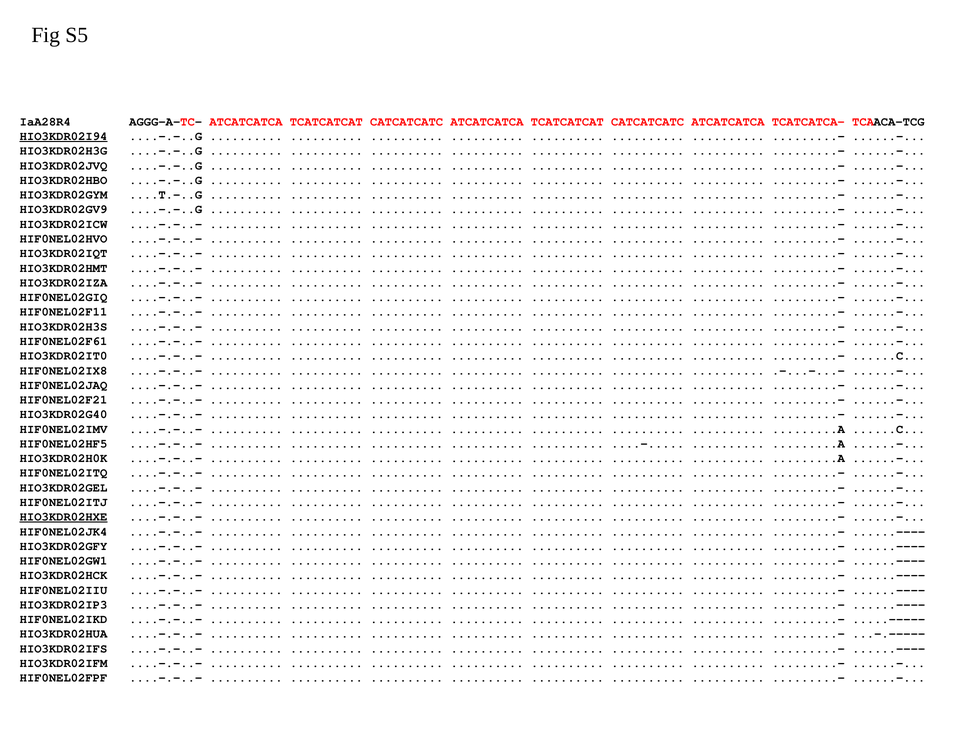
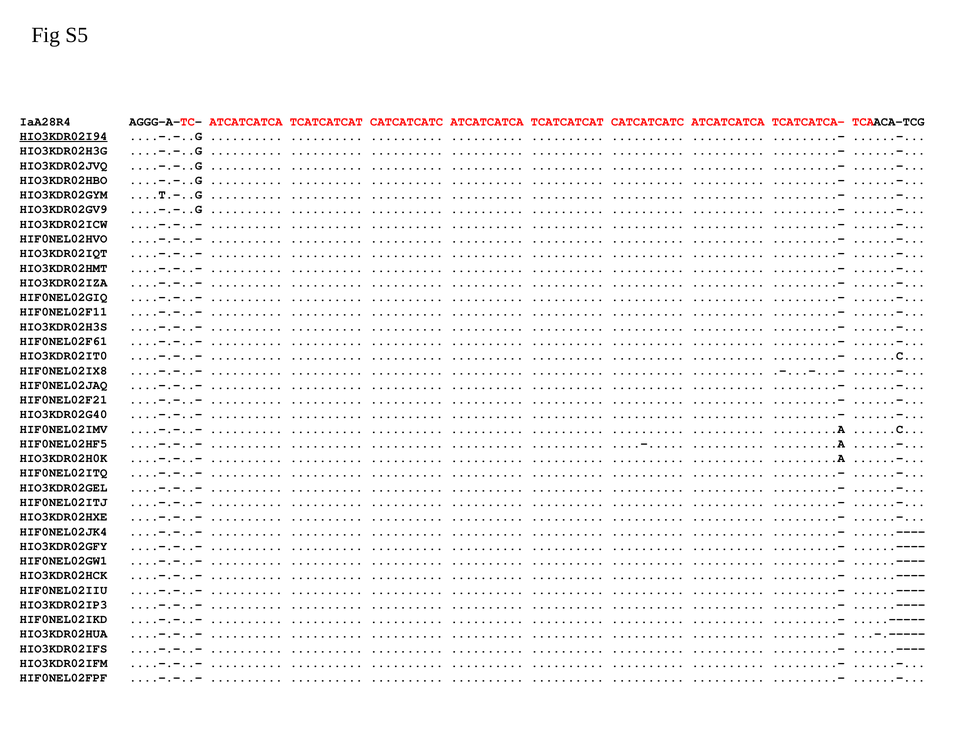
HIO3KDR02HXE underline: present -> none
